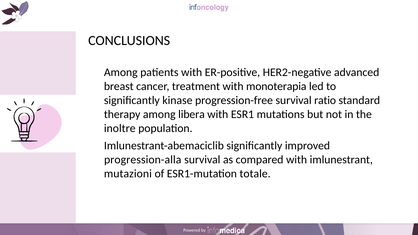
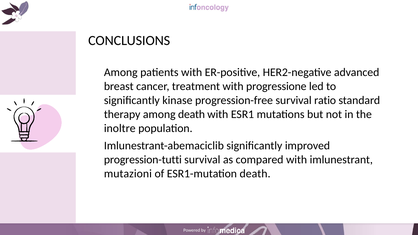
monoterapia: monoterapia -> progressione
among libera: libera -> death
progression-alla: progression-alla -> progression-tutti
ESR1-mutation totale: totale -> death
